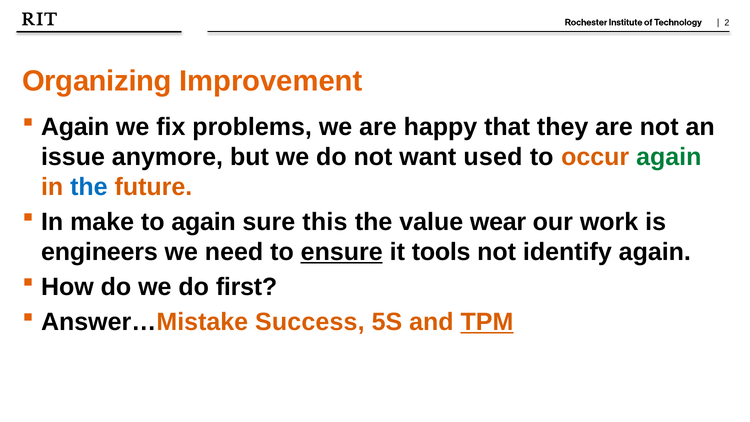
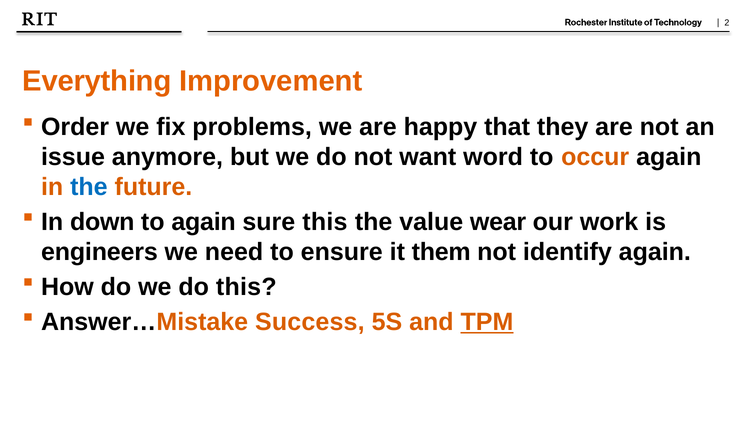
Organizing: Organizing -> Everything
Again at (75, 127): Again -> Order
used: used -> word
again at (669, 157) colour: green -> black
make: make -> down
ensure underline: present -> none
tools: tools -> them
do first: first -> this
